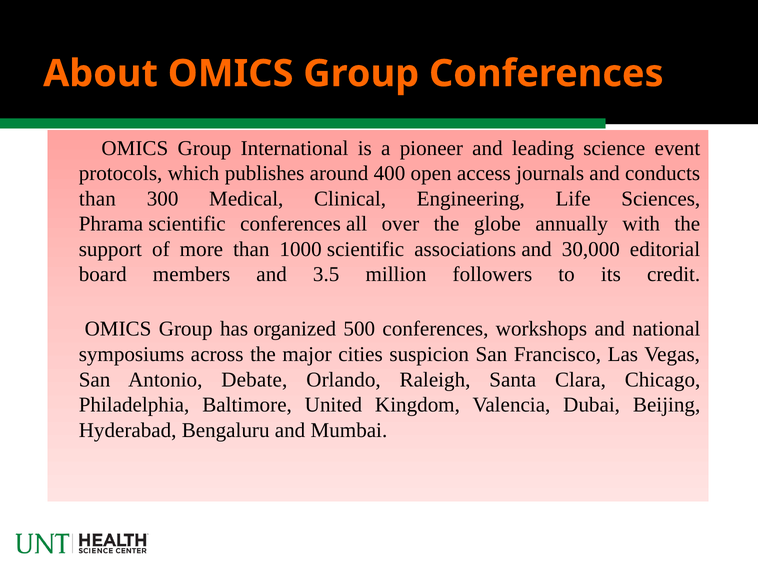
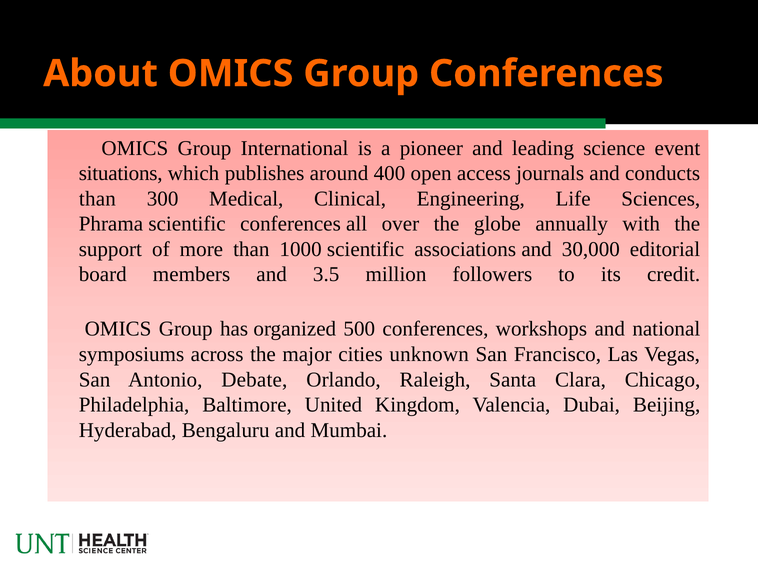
protocols: protocols -> situations
suspicion: suspicion -> unknown
